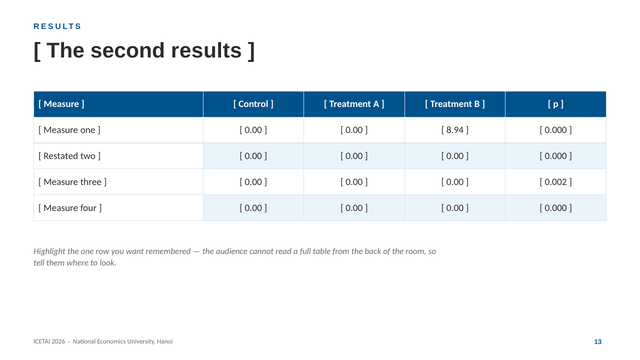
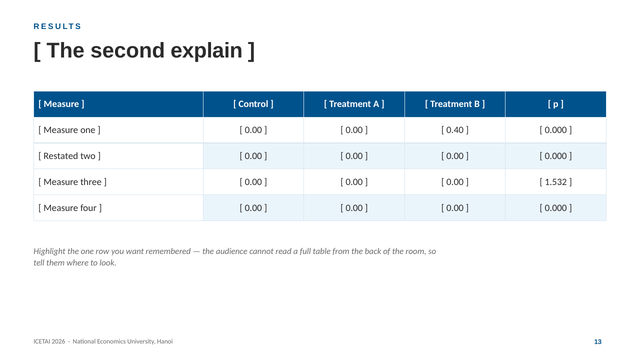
second results: results -> explain
8.94: 8.94 -> 0.40
0.002: 0.002 -> 1.532
